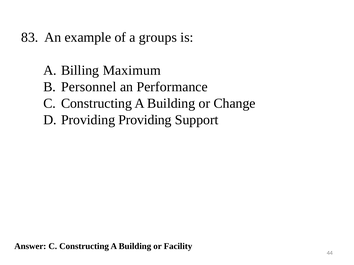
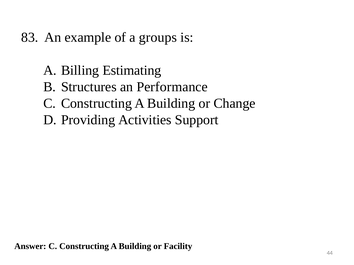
Maximum: Maximum -> Estimating
Personnel: Personnel -> Structures
Providing Providing: Providing -> Activities
